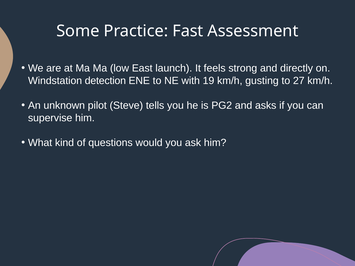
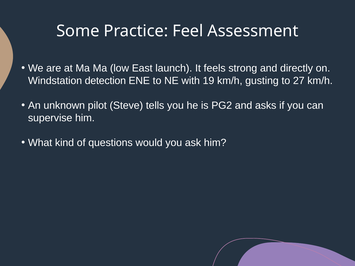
Fast: Fast -> Feel
